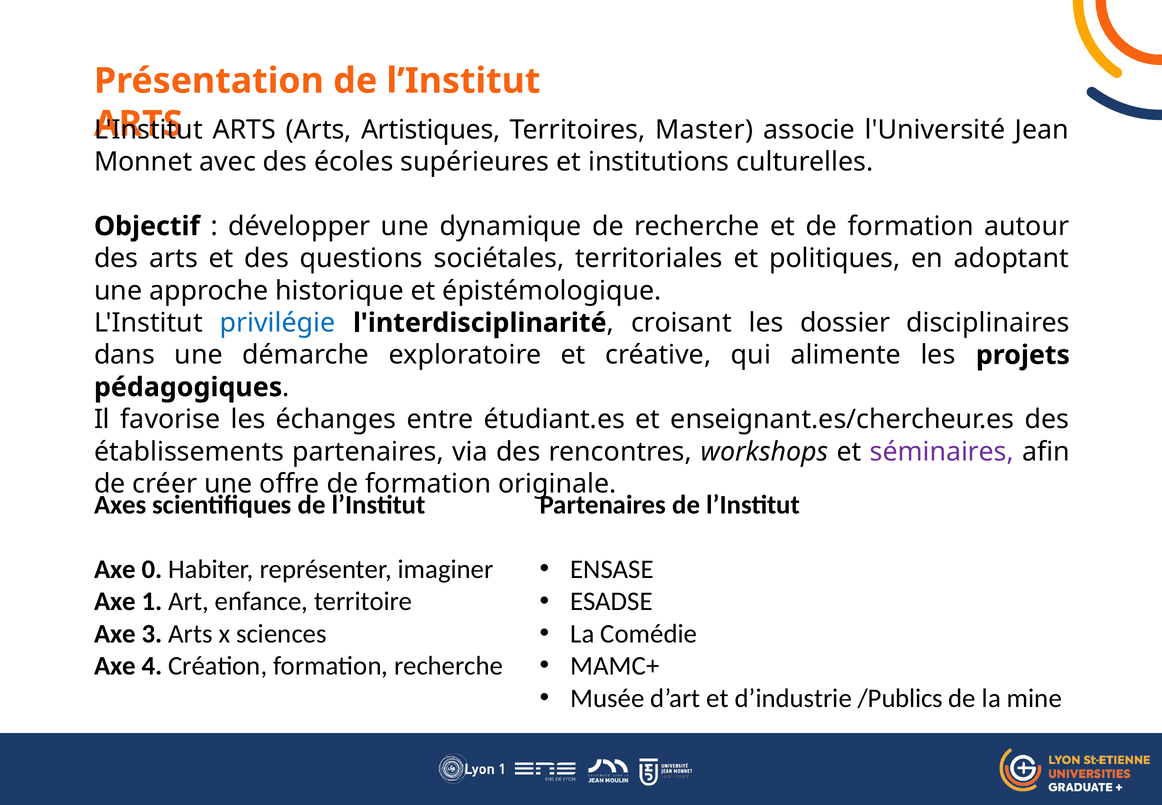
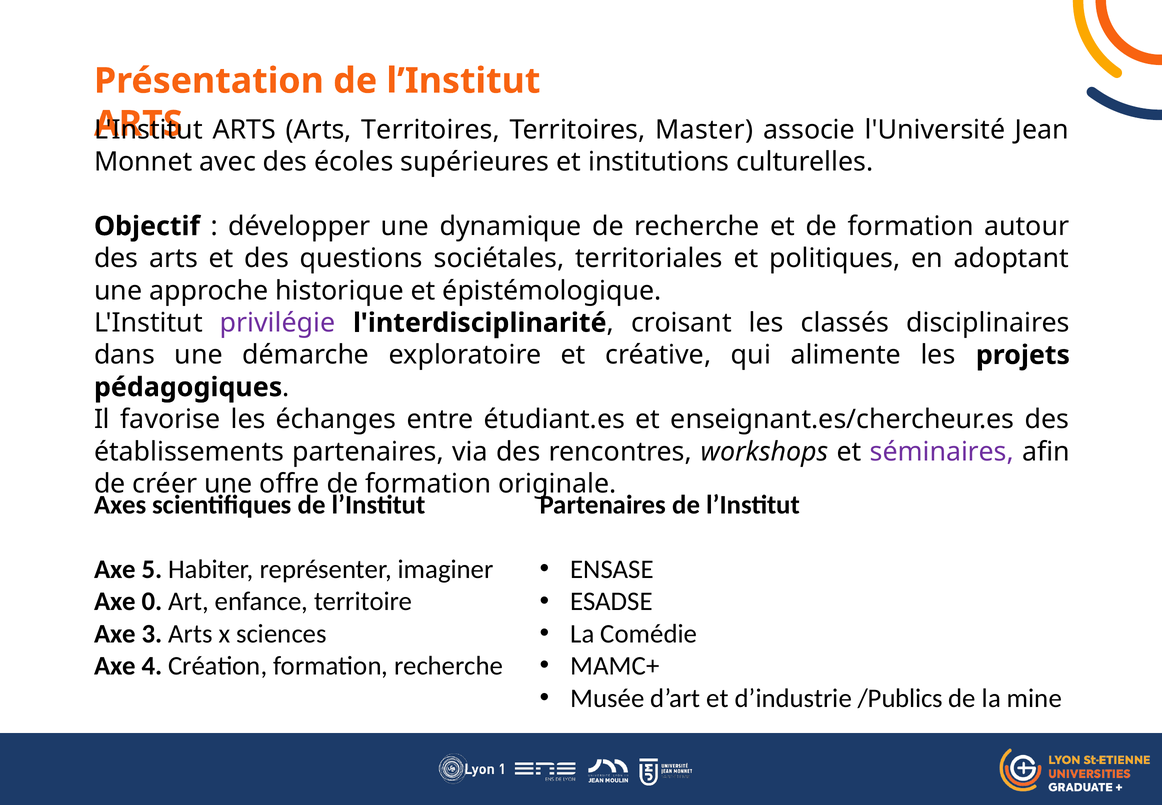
Arts Artistiques: Artistiques -> Territoires
privilégie colour: blue -> purple
dossier: dossier -> classés
0: 0 -> 5
1: 1 -> 0
